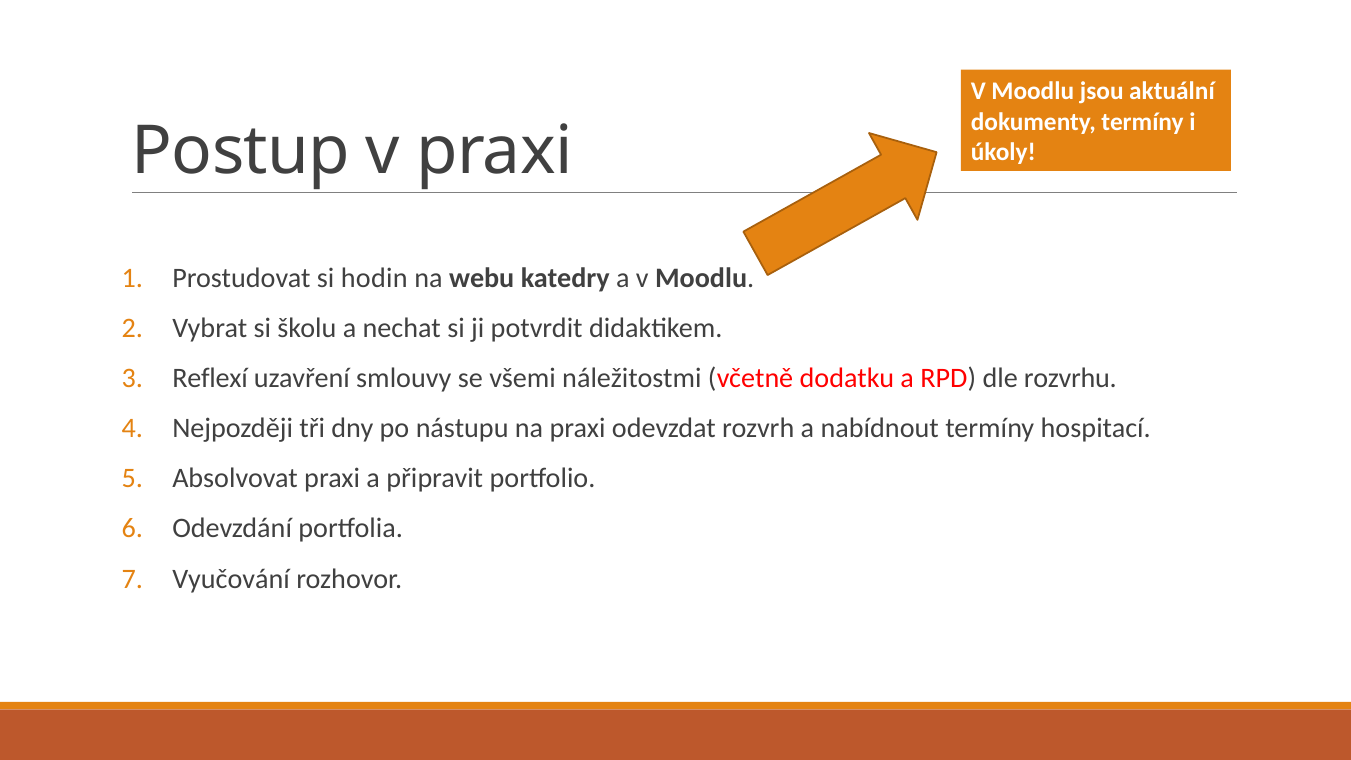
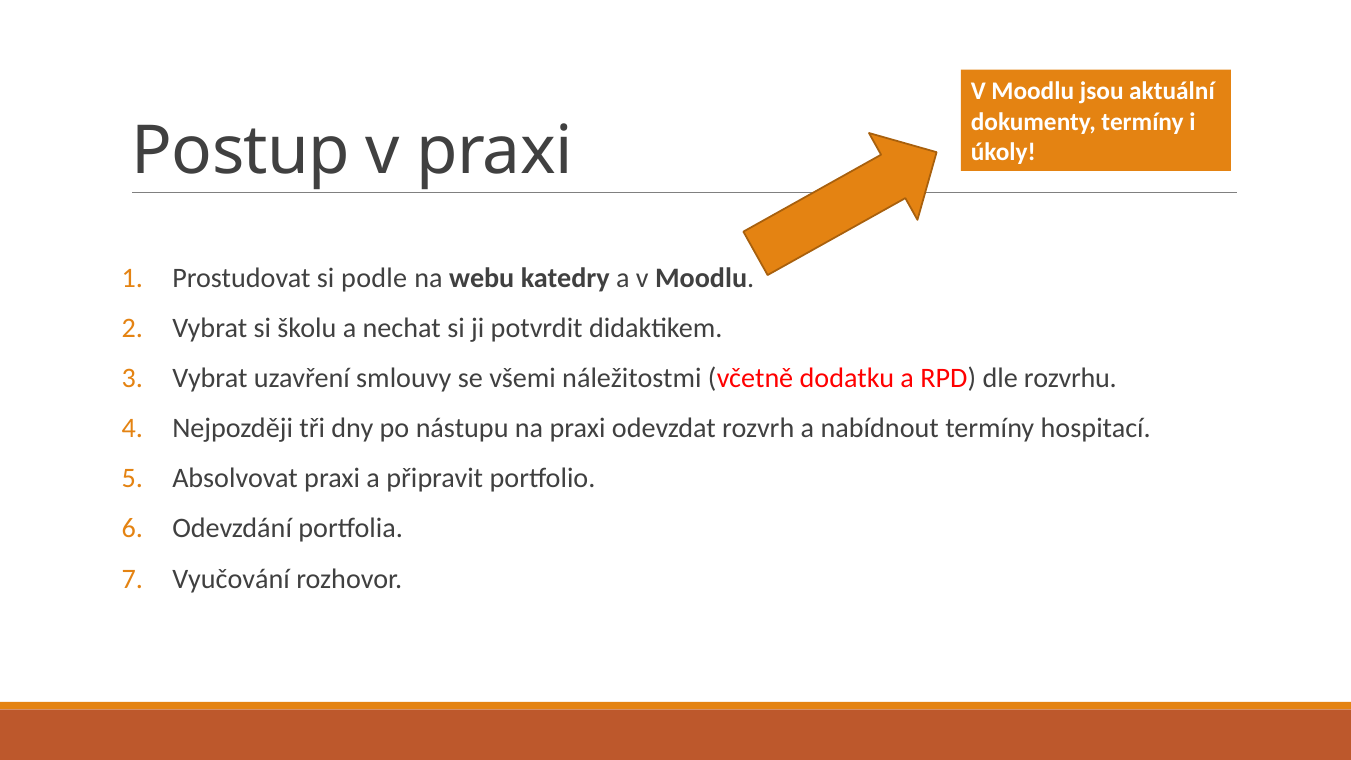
hodin: hodin -> podle
Reflexí at (210, 378): Reflexí -> Vybrat
